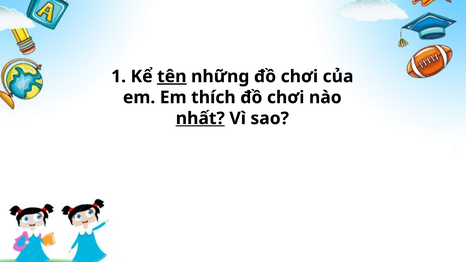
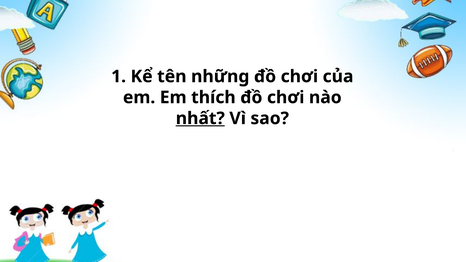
tên underline: present -> none
